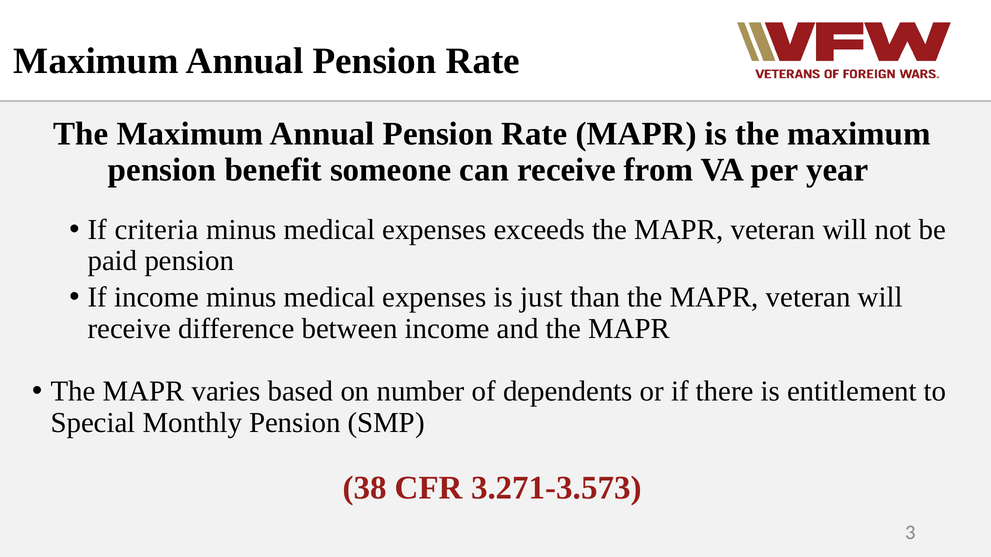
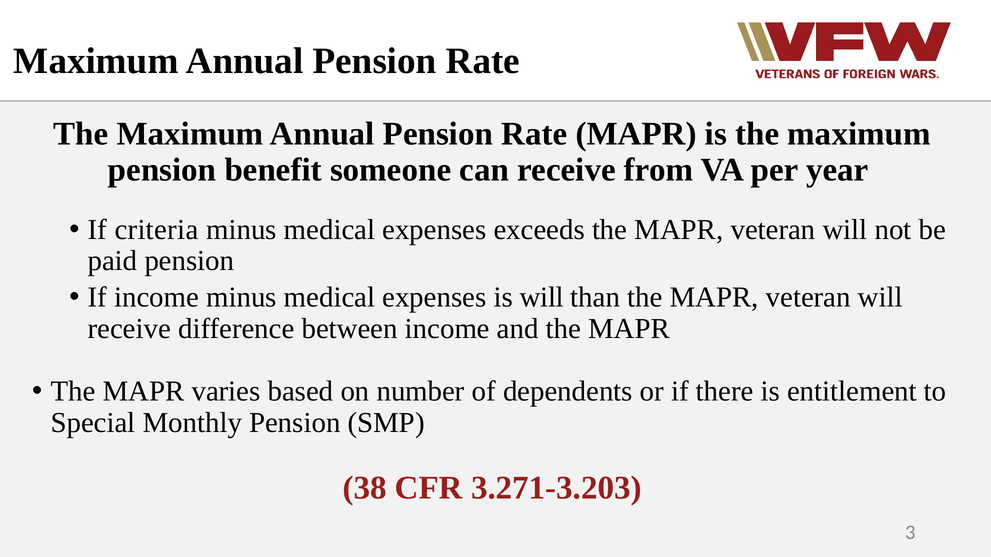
is just: just -> will
3.271-3.573: 3.271-3.573 -> 3.271-3.203
